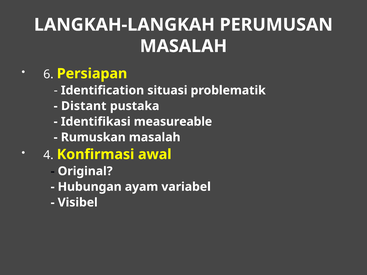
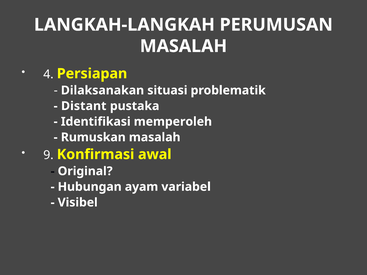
6: 6 -> 4
Identification: Identification -> Dilaksanakan
measureable: measureable -> memperoleh
4: 4 -> 9
